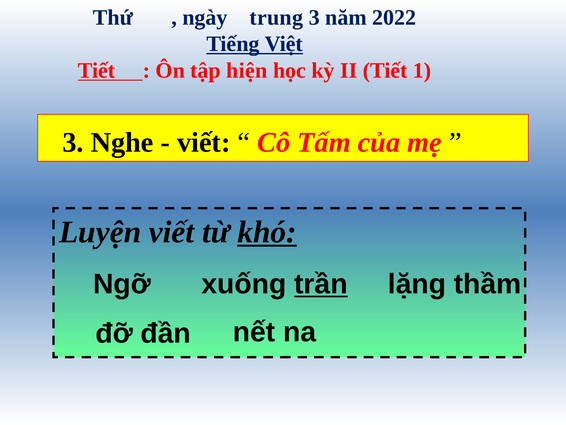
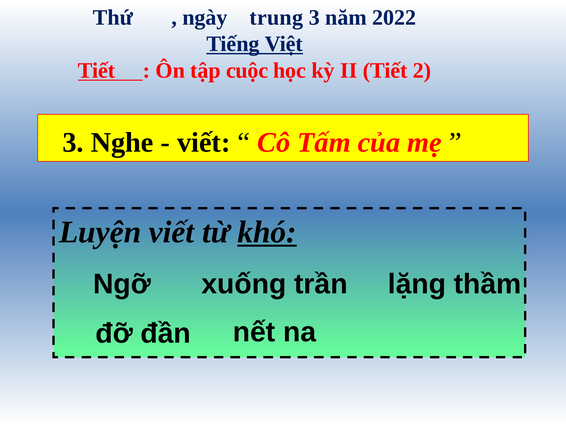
hiện: hiện -> cuộc
1: 1 -> 2
trần underline: present -> none
